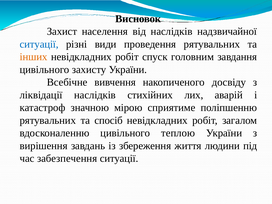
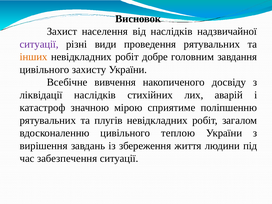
ситуації at (39, 44) colour: blue -> purple
спуск: спуск -> добре
спосіб: спосіб -> плугів
